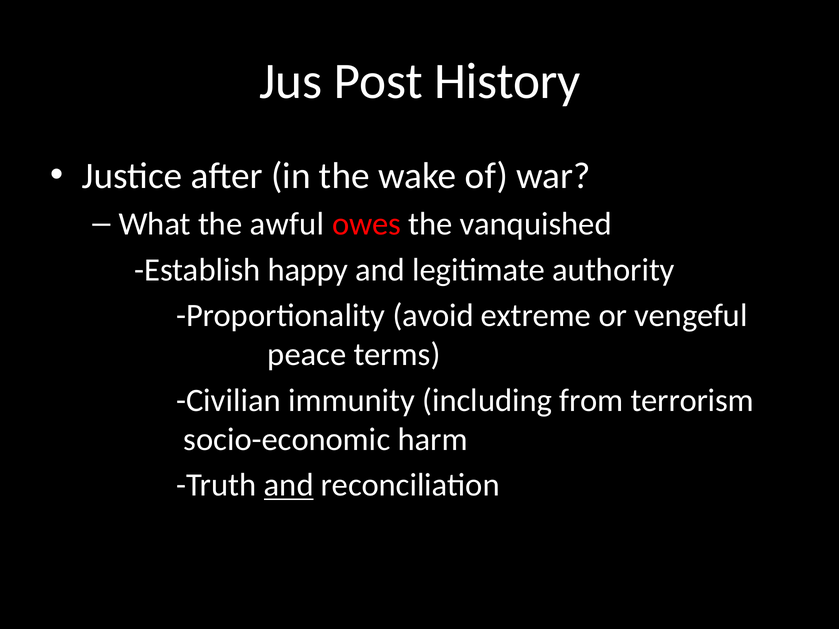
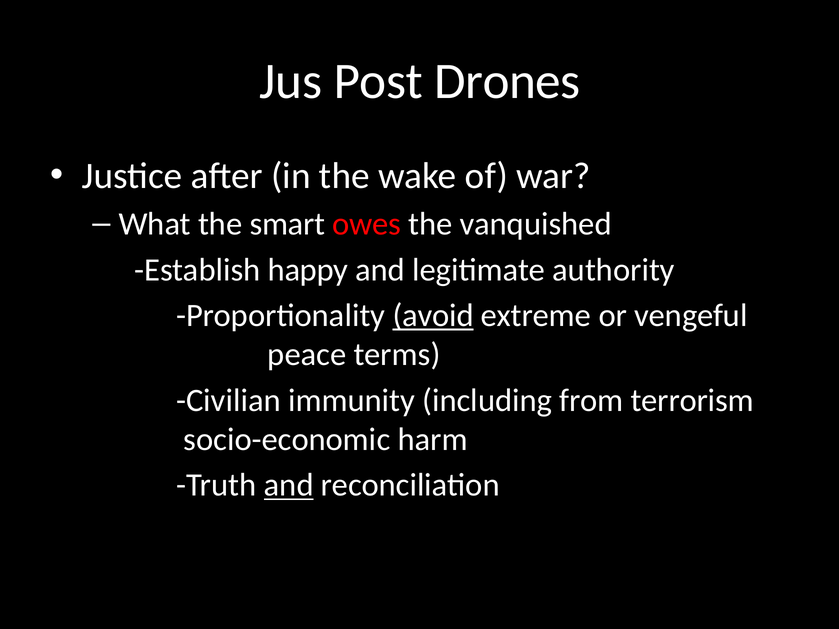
History: History -> Drones
awful: awful -> smart
avoid underline: none -> present
